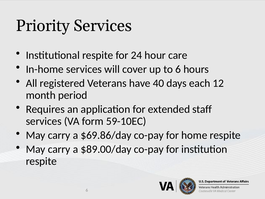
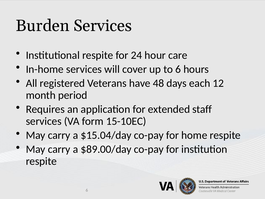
Priority: Priority -> Burden
40: 40 -> 48
59-10EC: 59-10EC -> 15-10EC
$69.86/day: $69.86/day -> $15.04/day
